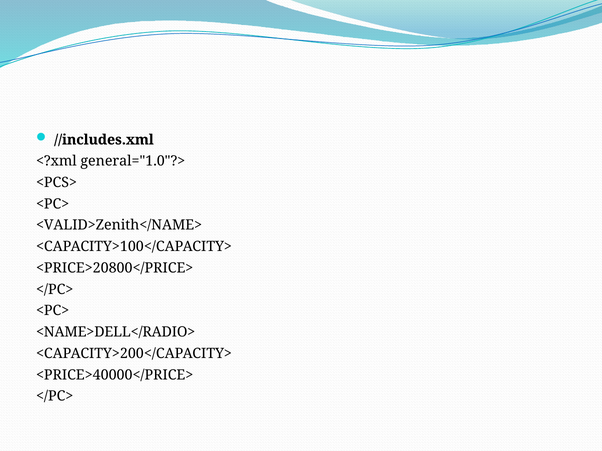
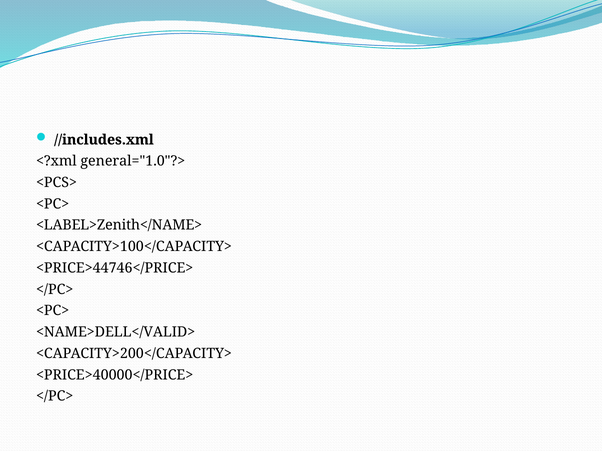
<VALID>Zenith</NAME>: <VALID>Zenith</NAME> -> <LABEL>Zenith</NAME>
<PRICE>20800</PRICE>: <PRICE>20800</PRICE> -> <PRICE>44746</PRICE>
<NAME>DELL</RADIO>: <NAME>DELL</RADIO> -> <NAME>DELL</VALID>
